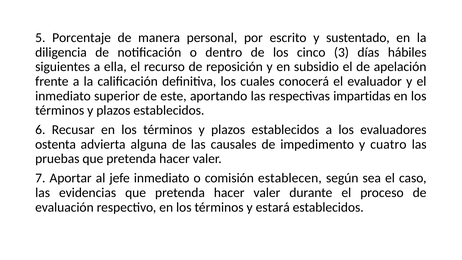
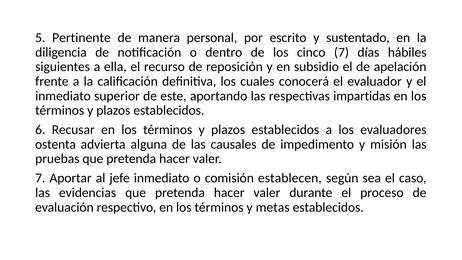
Porcentaje: Porcentaje -> Pertinente
cinco 3: 3 -> 7
cuatro: cuatro -> misión
estará: estará -> metas
